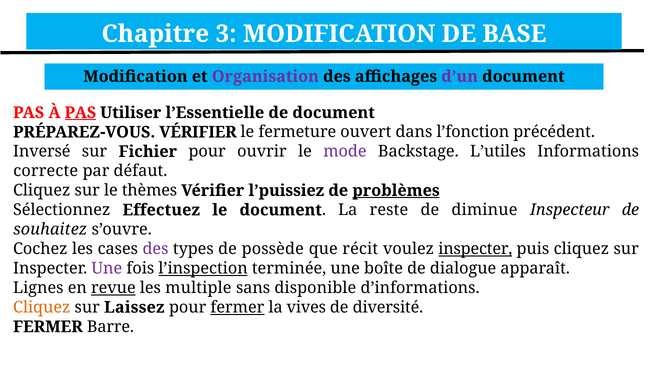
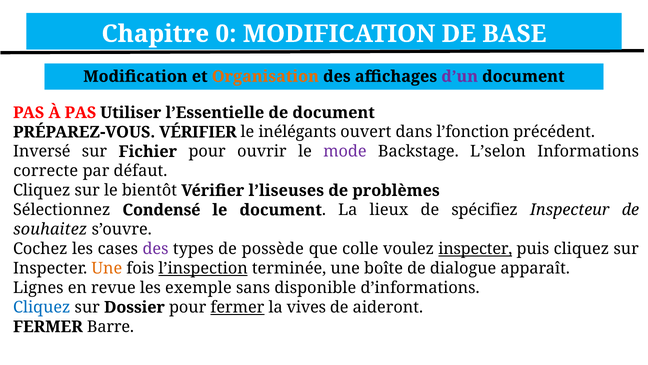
3: 3 -> 0
Organisation colour: purple -> orange
PAS at (80, 113) underline: present -> none
fermeture: fermeture -> inélégants
L’utiles: L’utiles -> L’selon
thèmes: thèmes -> bientôt
l’puissiez: l’puissiez -> l’liseuses
problèmes underline: present -> none
Effectuez: Effectuez -> Condensé
reste: reste -> lieux
diminue: diminue -> spécifiez
récit: récit -> colle
Une at (107, 268) colour: purple -> orange
revue underline: present -> none
multiple: multiple -> exemple
Cliquez at (42, 307) colour: orange -> blue
Laissez: Laissez -> Dossier
diversité: diversité -> aideront
